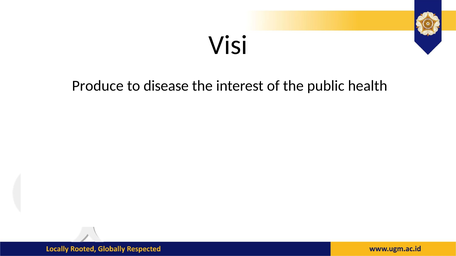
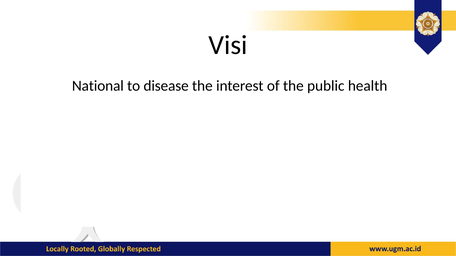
Produce: Produce -> National
